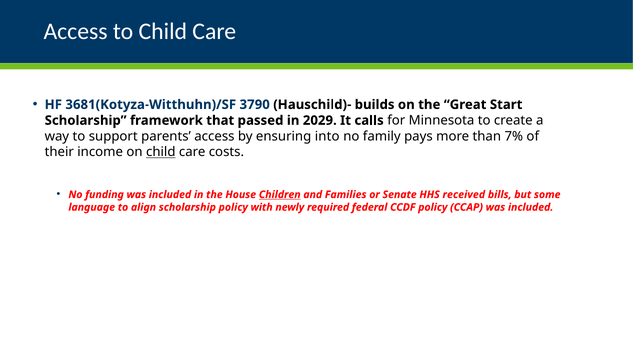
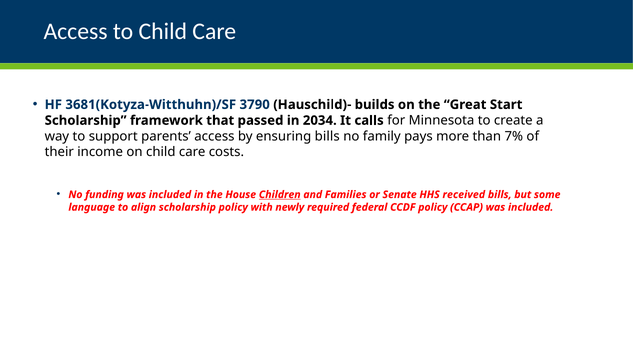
2029: 2029 -> 2034
ensuring into: into -> bills
child at (161, 152) underline: present -> none
